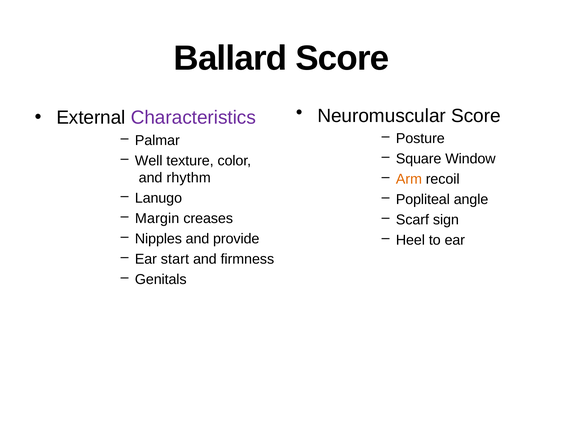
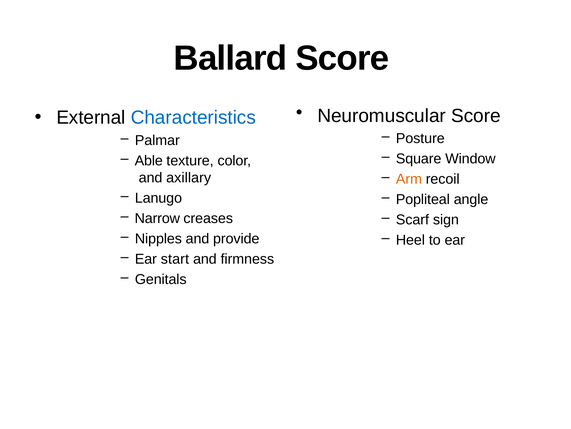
Characteristics colour: purple -> blue
Well: Well -> Able
rhythm: rhythm -> axillary
Margin: Margin -> Narrow
